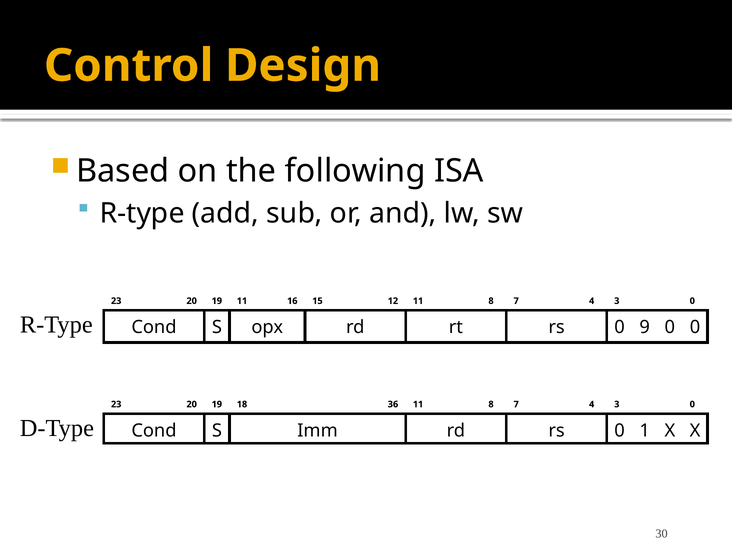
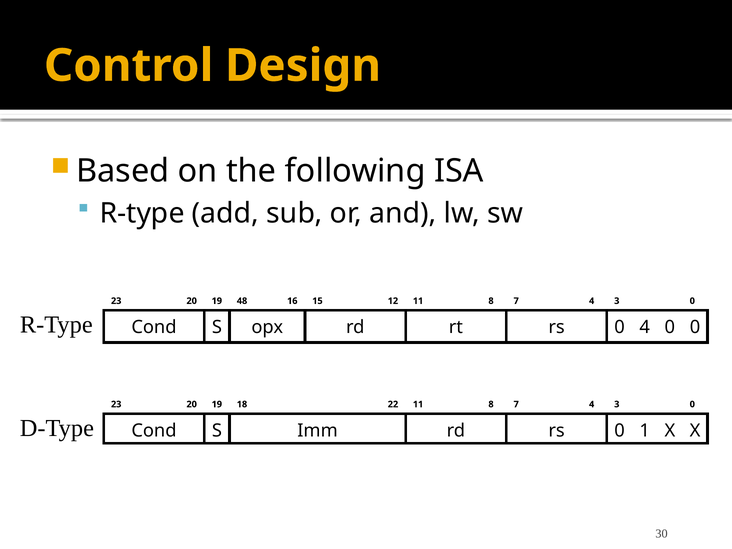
19 11: 11 -> 48
0 9: 9 -> 4
36: 36 -> 22
